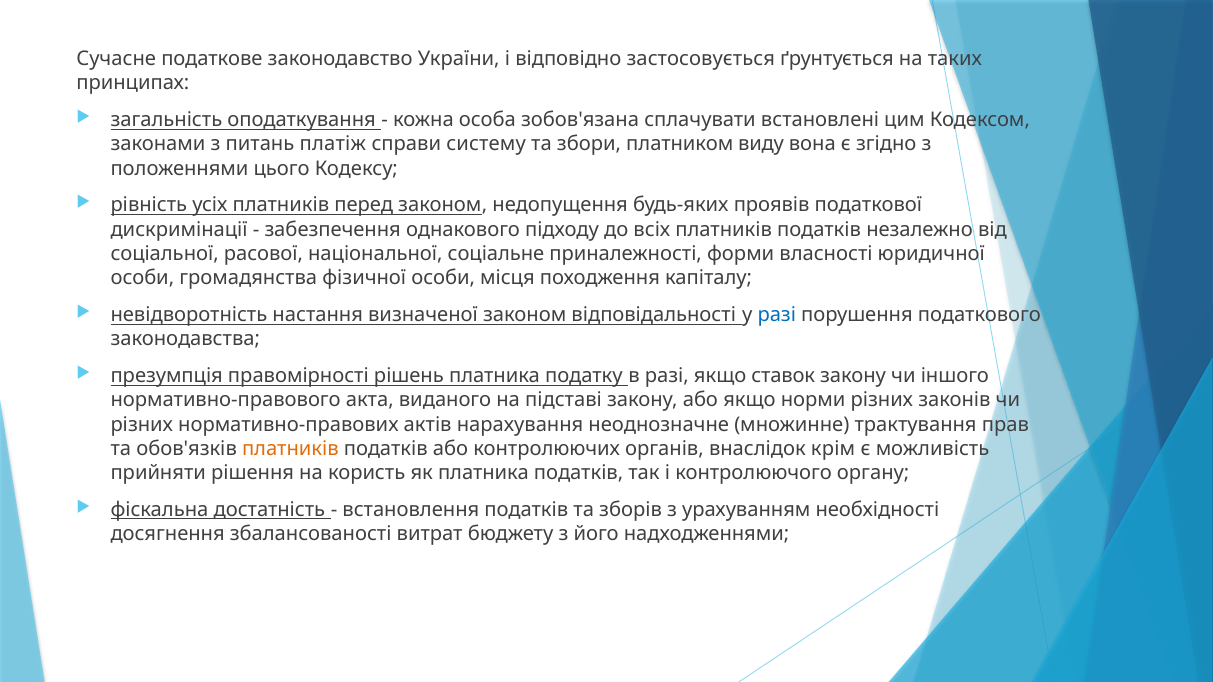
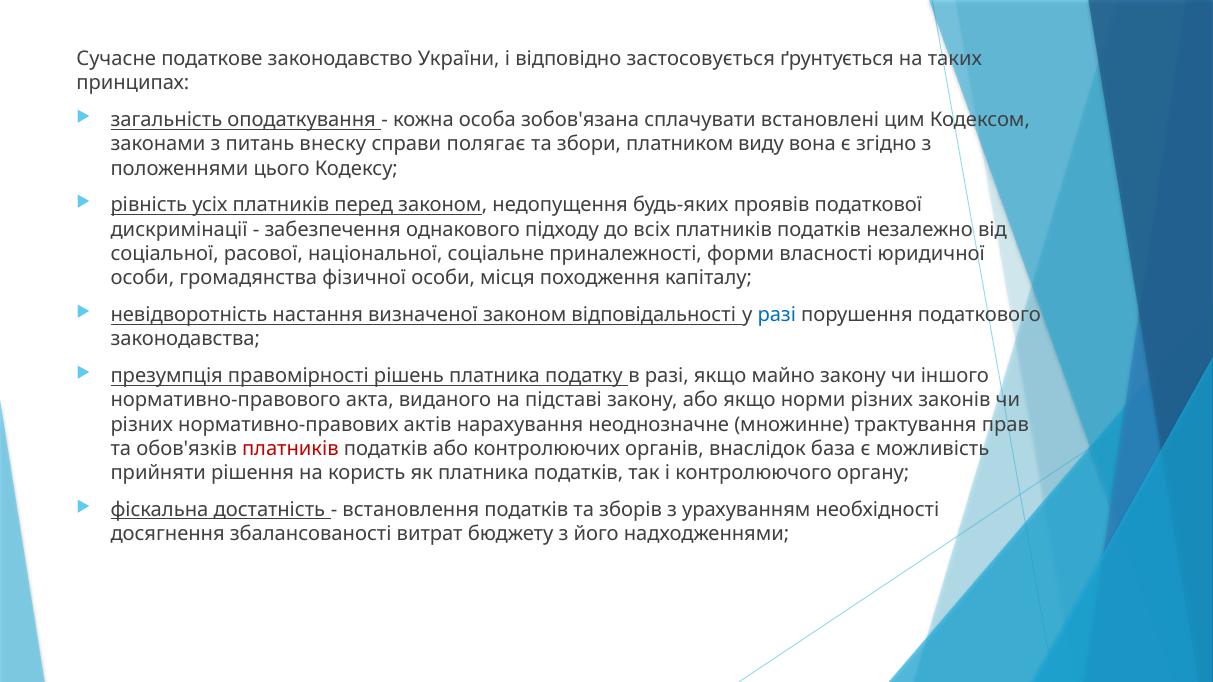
платіж: платіж -> внеску
систему: систему -> полягає
ставок: ставок -> майно
платників at (290, 449) colour: orange -> red
крім: крім -> база
